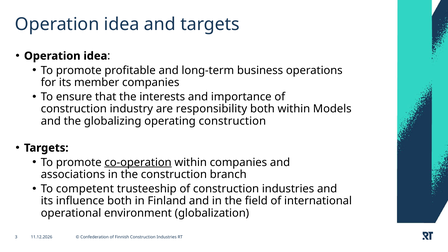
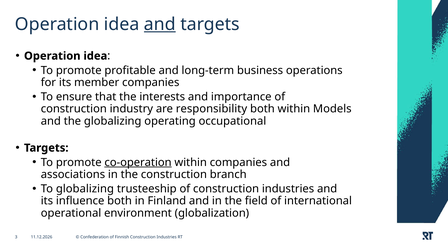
and at (160, 24) underline: none -> present
operating construction: construction -> occupational
To competent: competent -> globalizing
